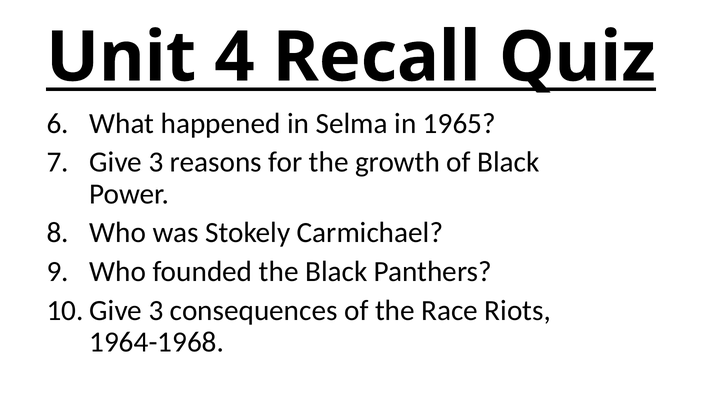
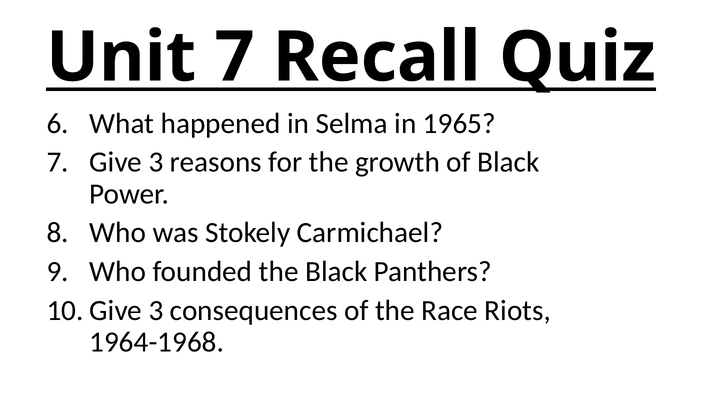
Unit 4: 4 -> 7
